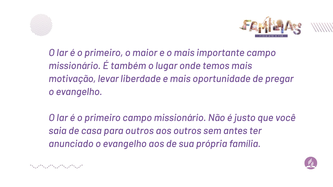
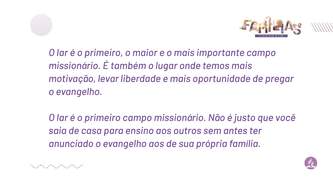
para outros: outros -> ensino
